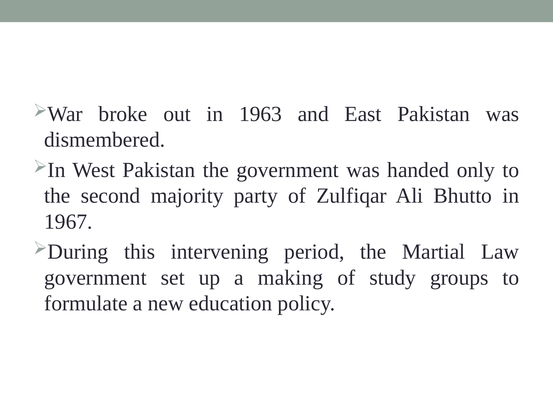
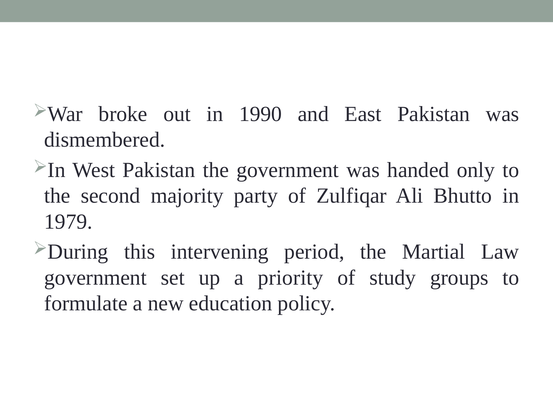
1963: 1963 -> 1990
1967: 1967 -> 1979
making: making -> priority
